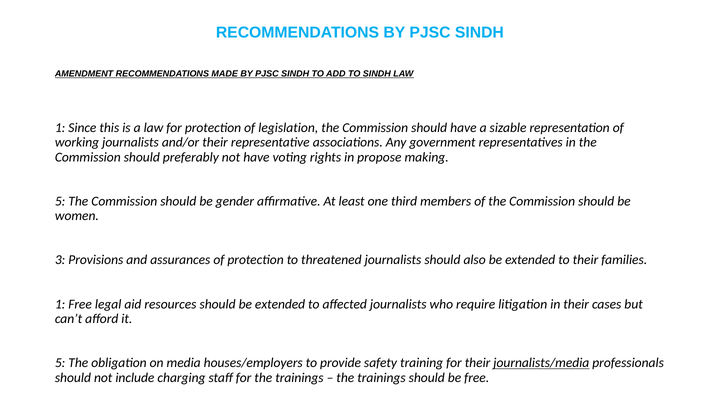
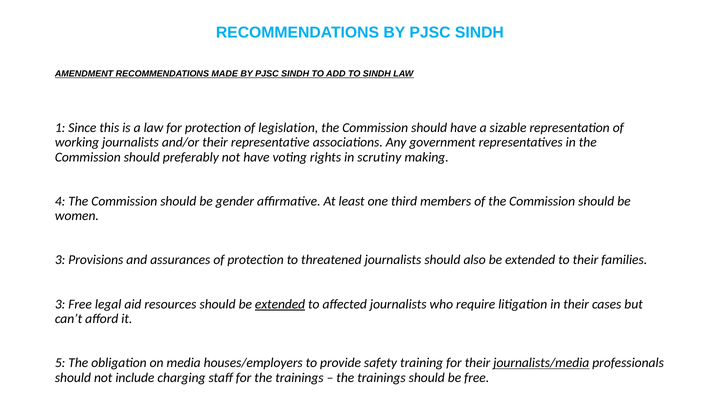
propose: propose -> scrutiny
5 at (60, 201): 5 -> 4
1 at (60, 304): 1 -> 3
extended at (280, 304) underline: none -> present
